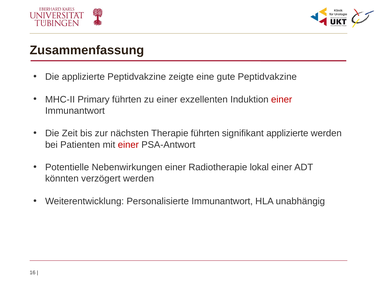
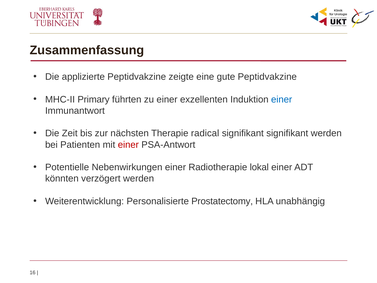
einer at (282, 99) colour: red -> blue
Therapie führten: führten -> radical
signifikant applizierte: applizierte -> signifikant
Personalisierte Immunantwort: Immunantwort -> Prostatectomy
